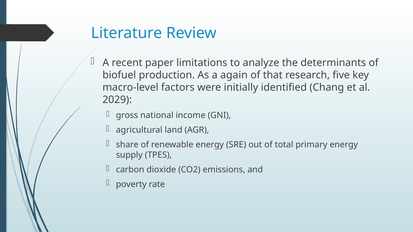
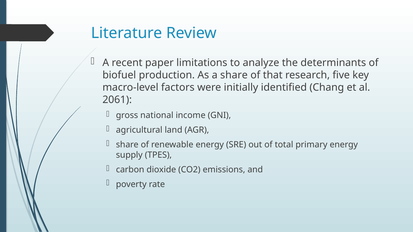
a again: again -> share
2029: 2029 -> 2061
